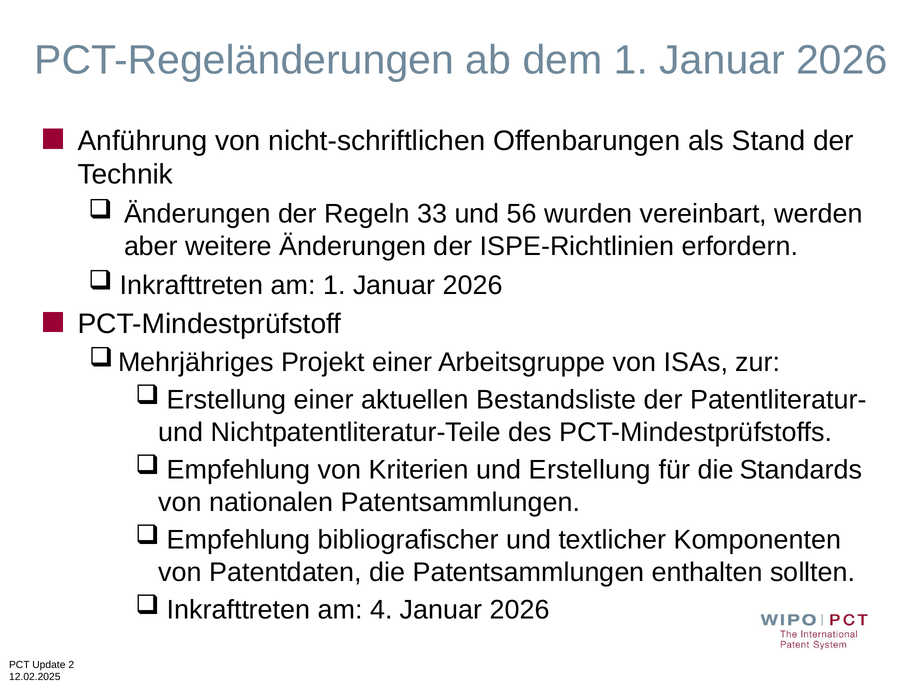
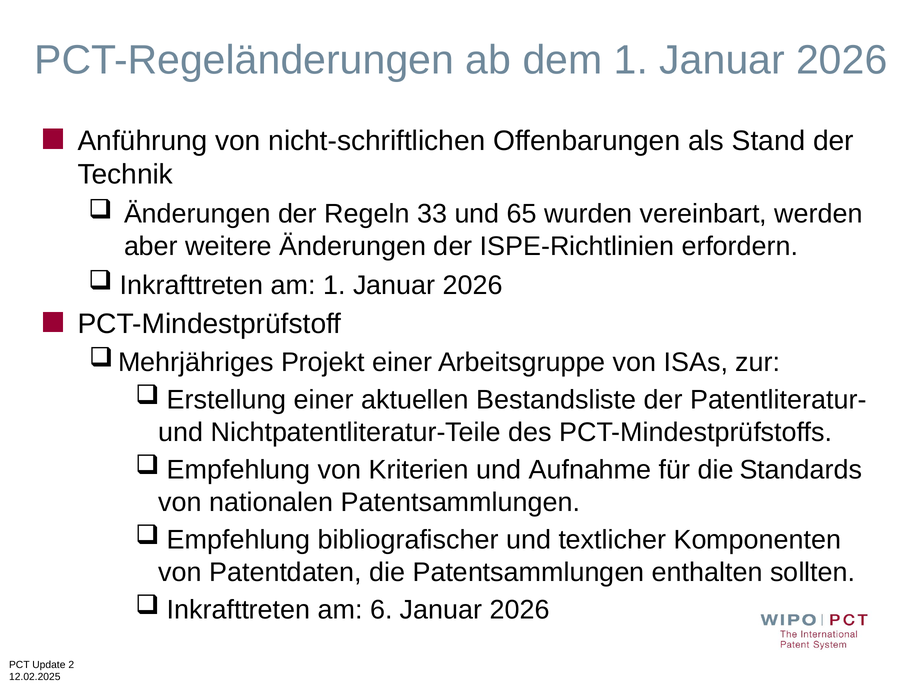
56: 56 -> 65
und Erstellung: Erstellung -> Aufnahme
4: 4 -> 6
